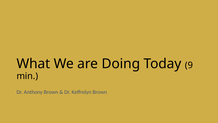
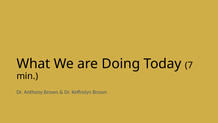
9: 9 -> 7
